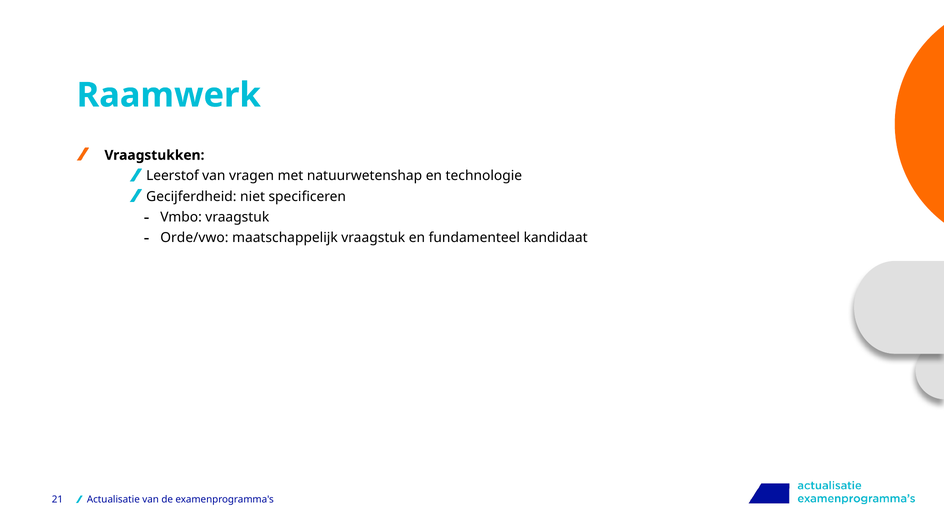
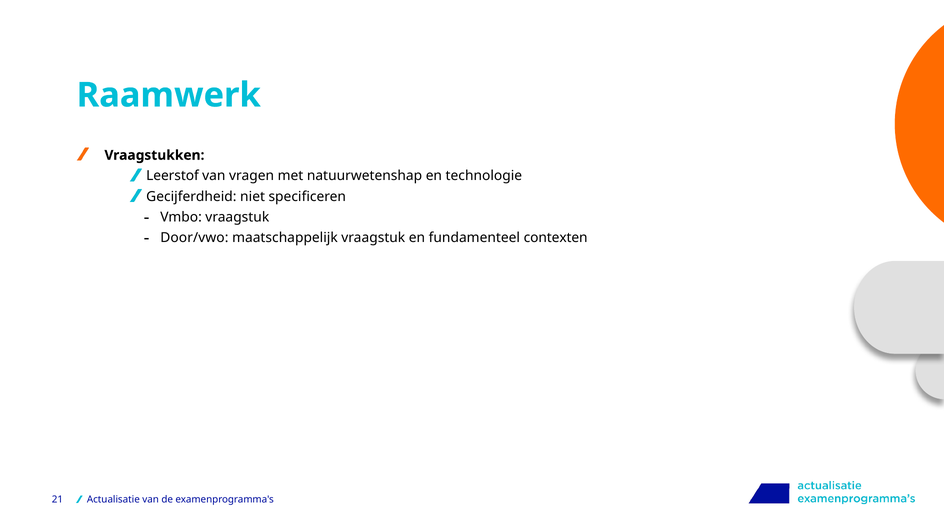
Orde/vwo: Orde/vwo -> Door/vwo
kandidaat: kandidaat -> contexten
